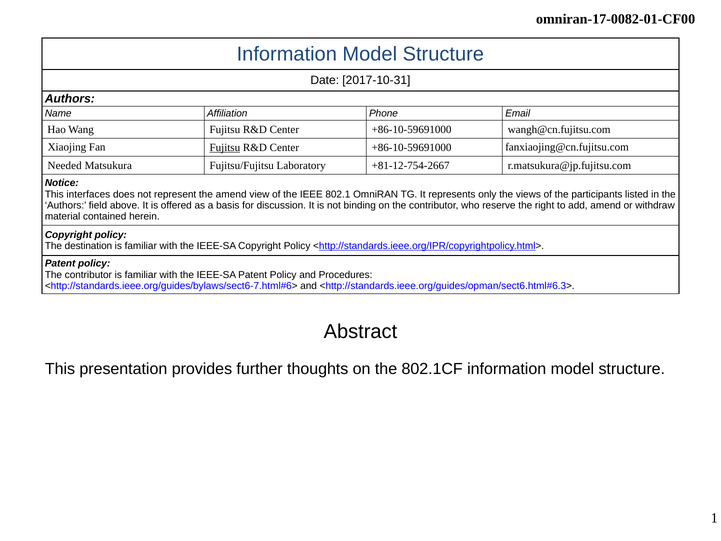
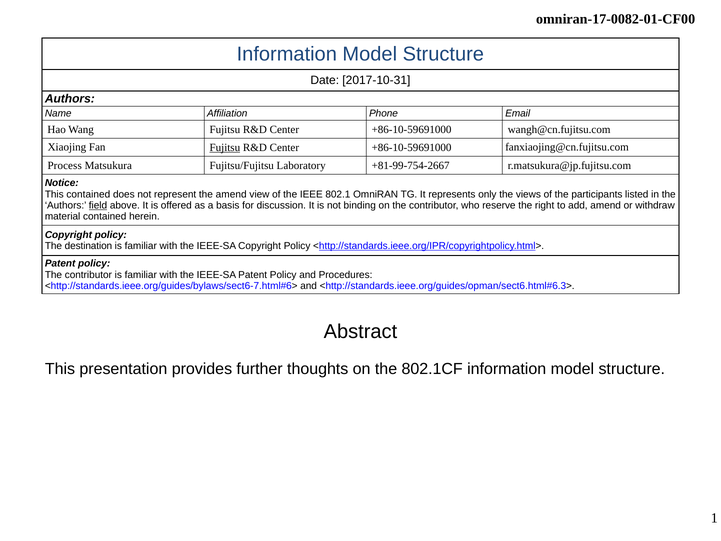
Needed: Needed -> Process
+81-12-754-2667: +81-12-754-2667 -> +81-99-754-2667
This interfaces: interfaces -> contained
field underline: none -> present
